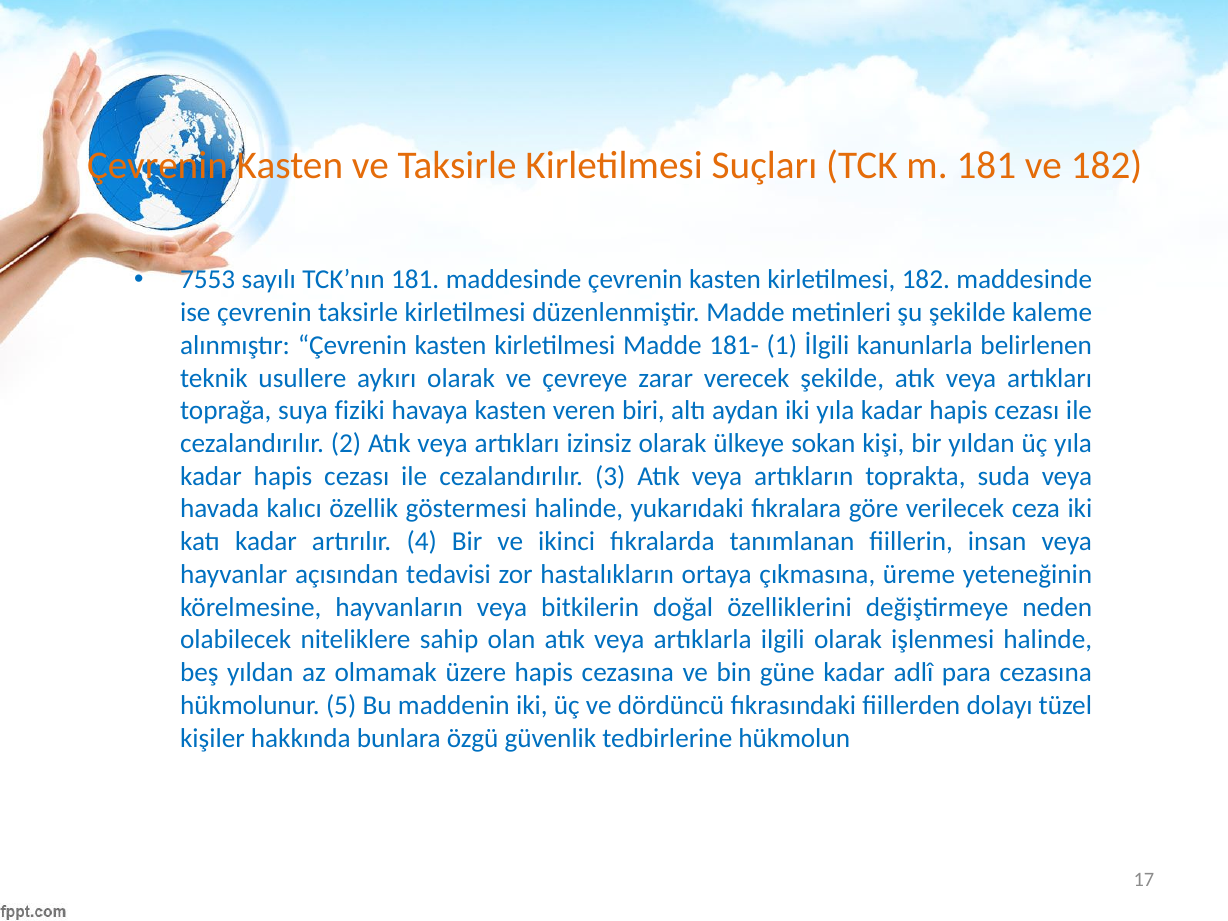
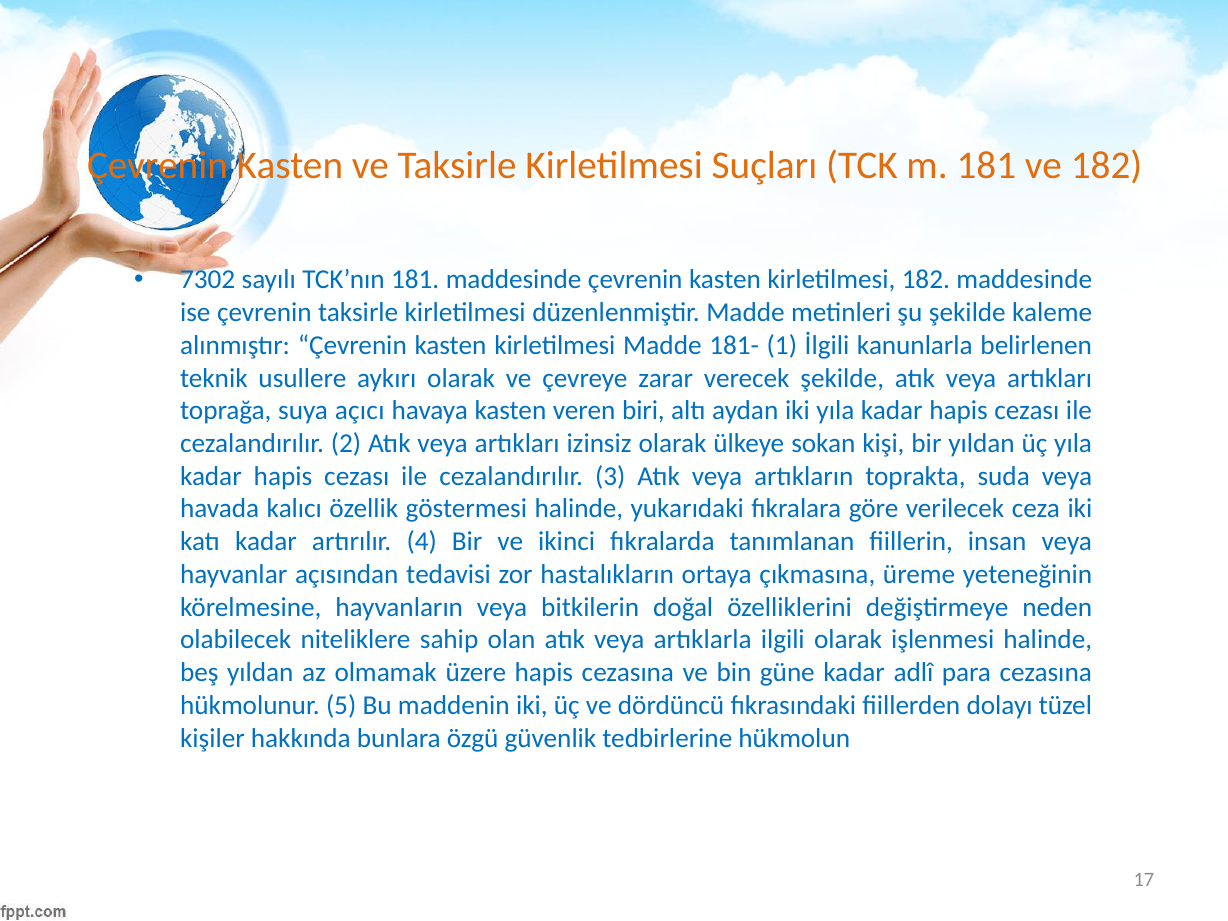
7553: 7553 -> 7302
fiziki: fiziki -> açıcı
